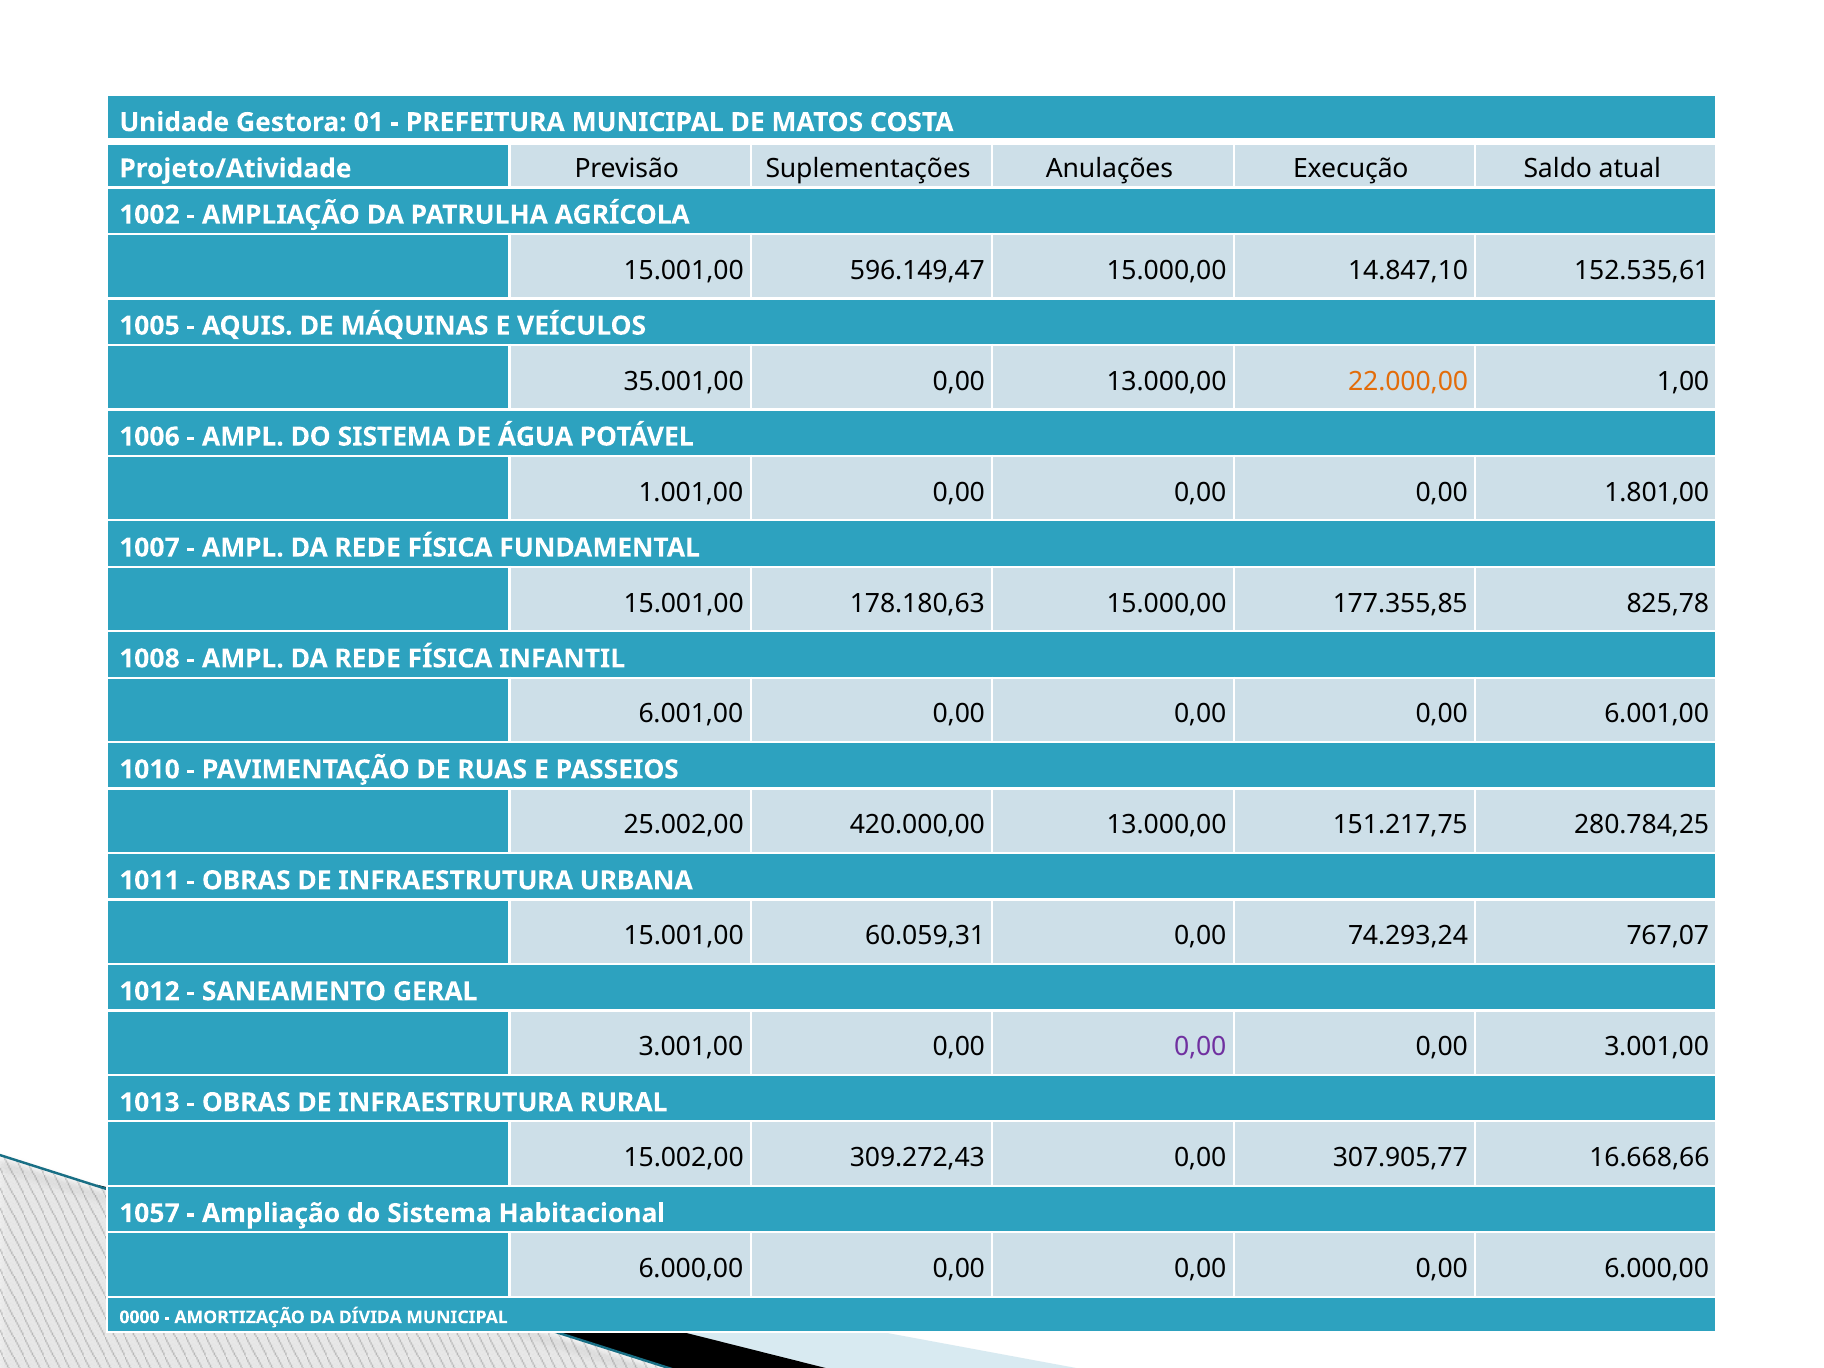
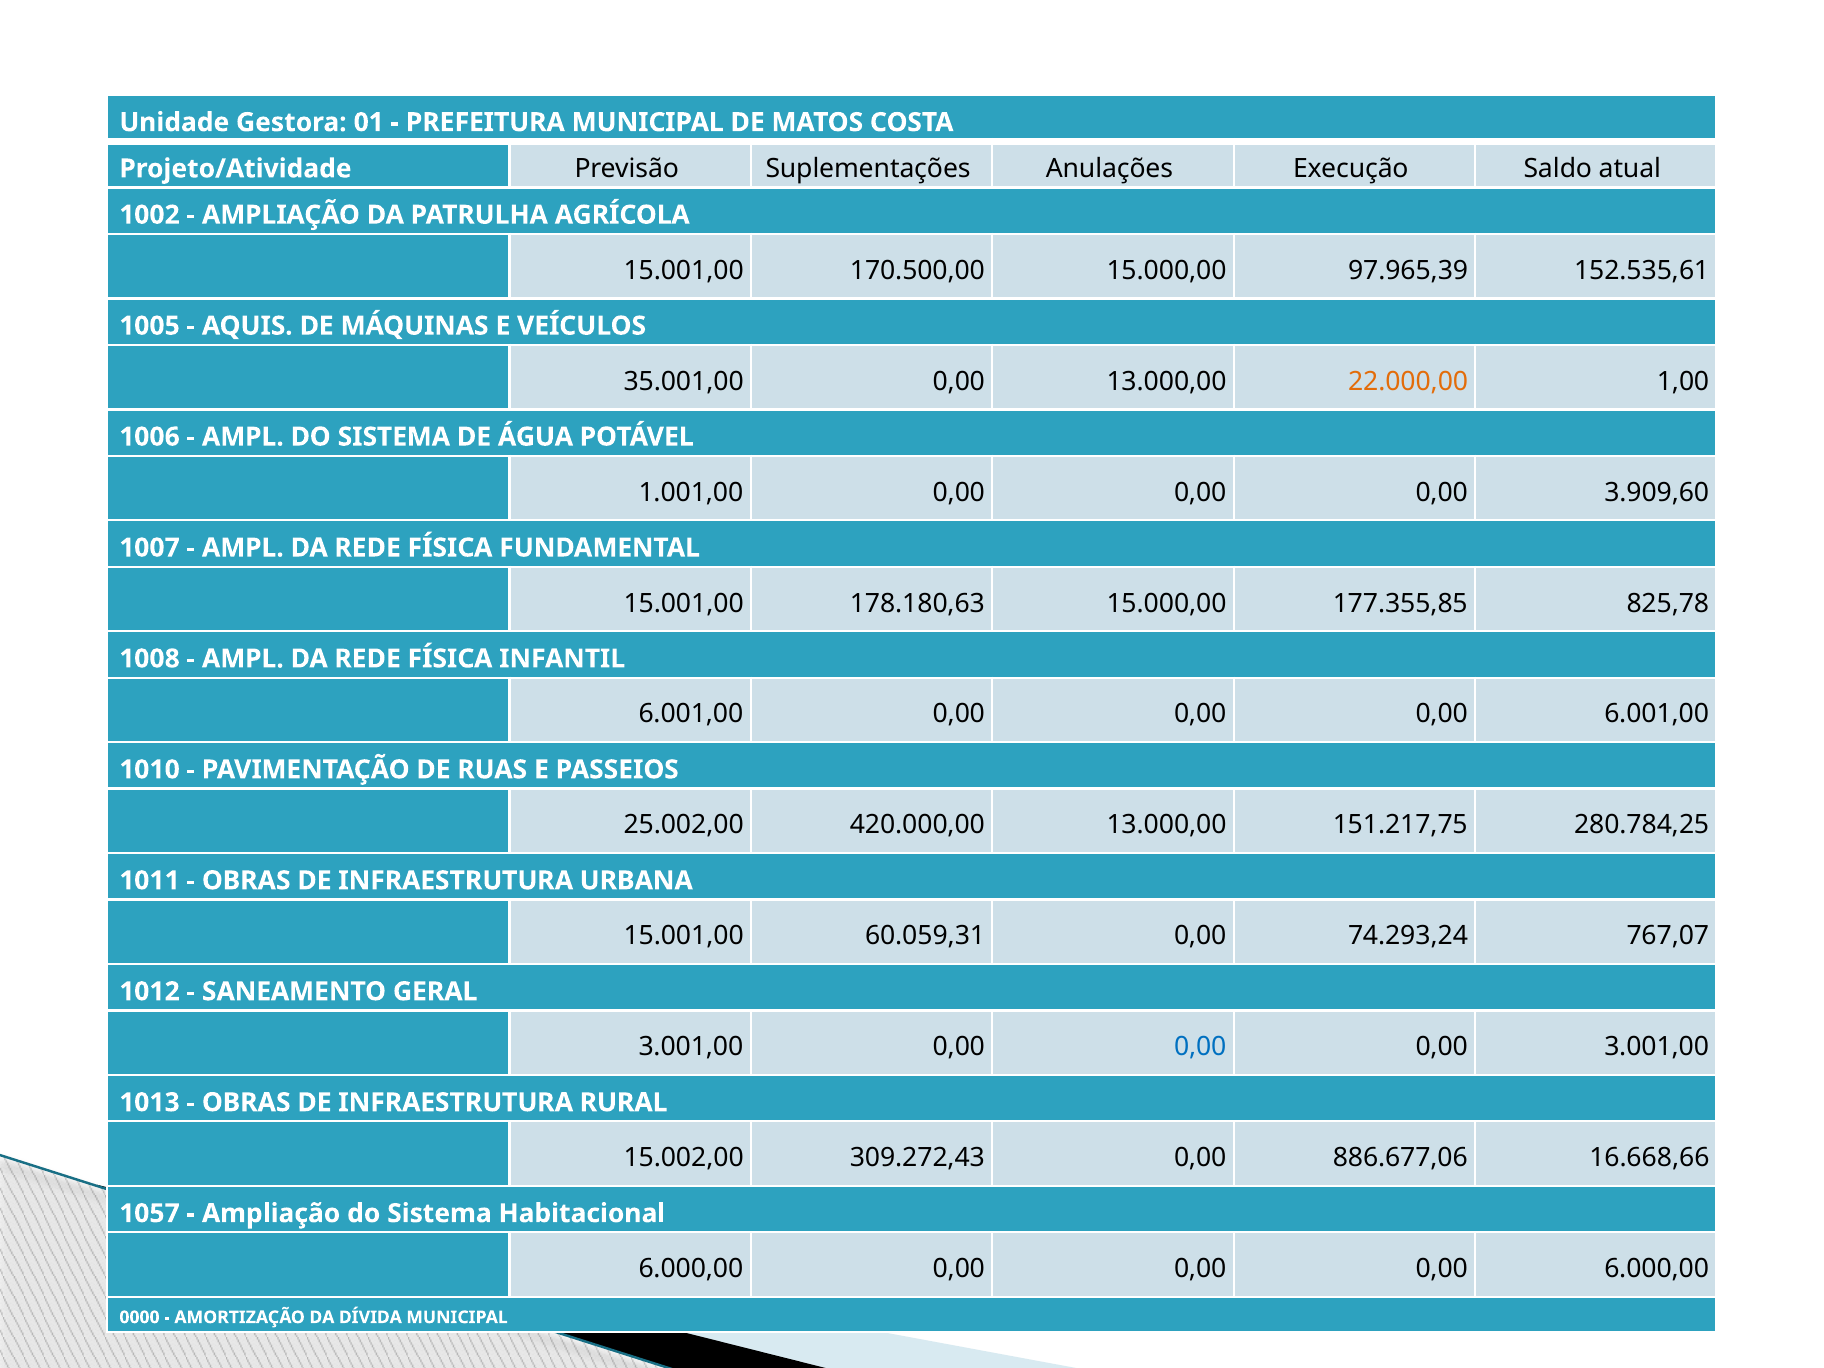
596.149,47: 596.149,47 -> 170.500,00
14.847,10: 14.847,10 -> 97.965,39
1.801,00: 1.801,00 -> 3.909,60
0,00 at (1200, 1047) colour: purple -> blue
307.905,77: 307.905,77 -> 886.677,06
